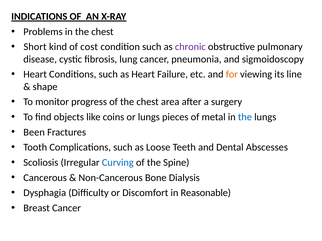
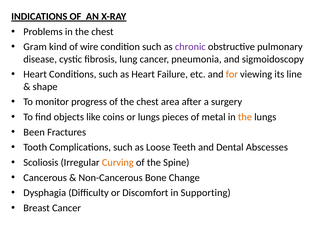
Short: Short -> Gram
cost: cost -> wire
the at (245, 117) colour: blue -> orange
Curving colour: blue -> orange
Dialysis: Dialysis -> Change
Reasonable: Reasonable -> Supporting
